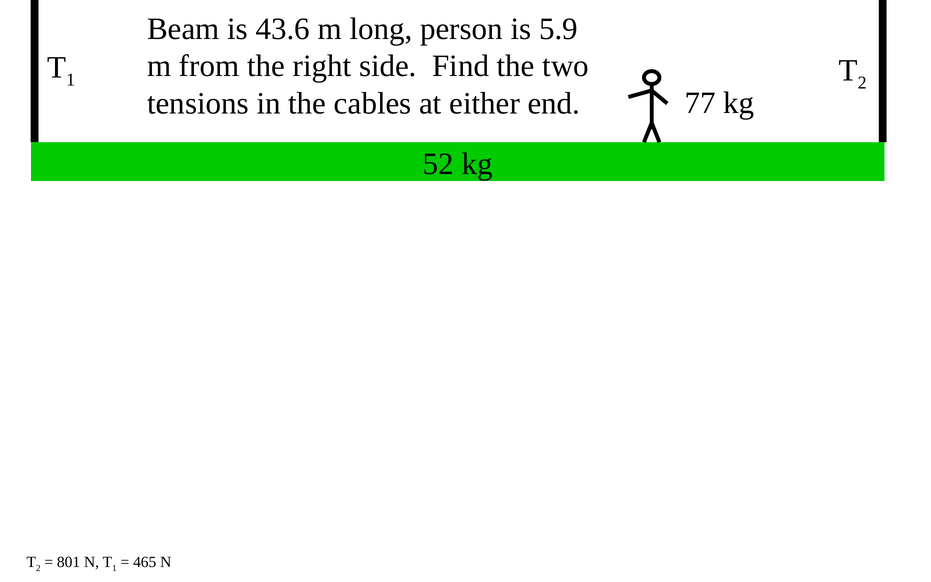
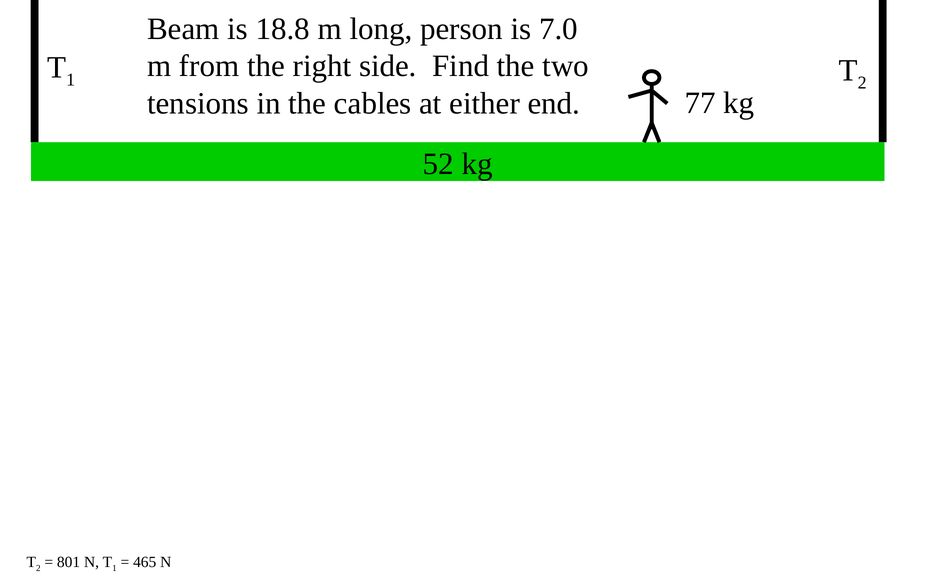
43.6: 43.6 -> 18.8
5.9: 5.9 -> 7.0
